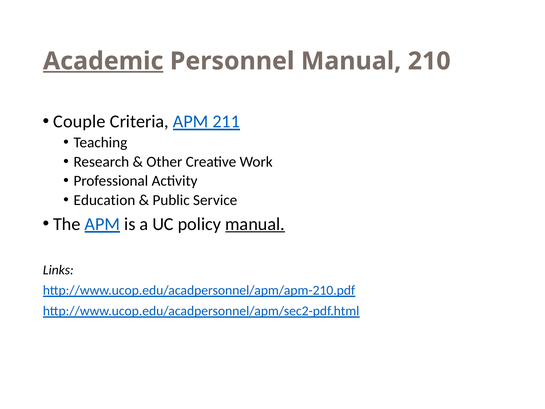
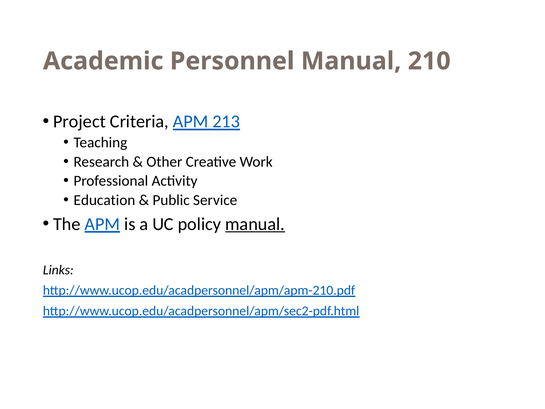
Academic underline: present -> none
Couple: Couple -> Project
211: 211 -> 213
